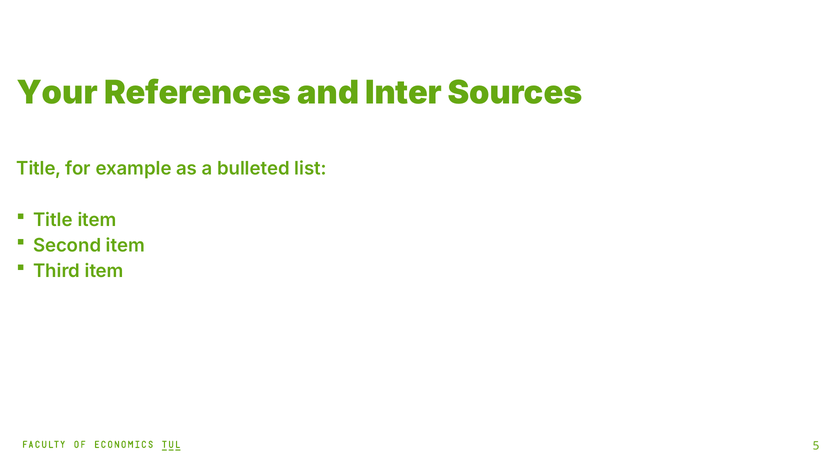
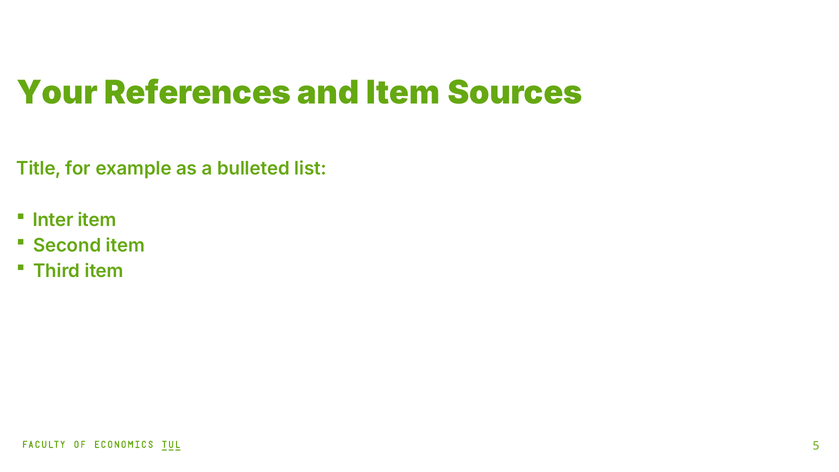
and Inter: Inter -> Item
Title at (53, 220): Title -> Inter
